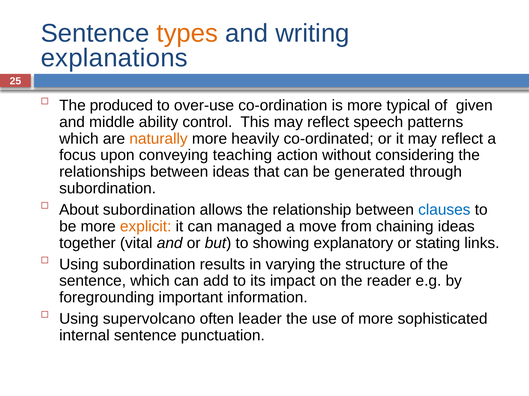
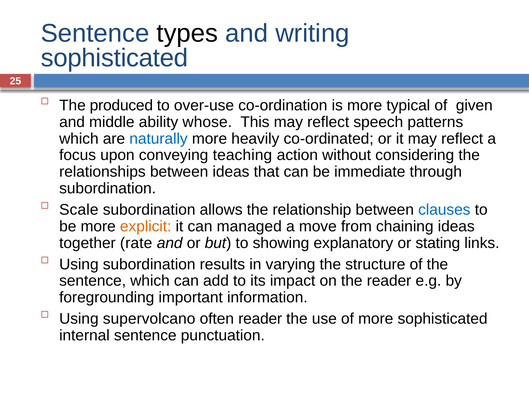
types colour: orange -> black
explanations at (114, 58): explanations -> sophisticated
control: control -> whose
naturally colour: orange -> blue
generated: generated -> immediate
About: About -> Scale
vital: vital -> rate
often leader: leader -> reader
